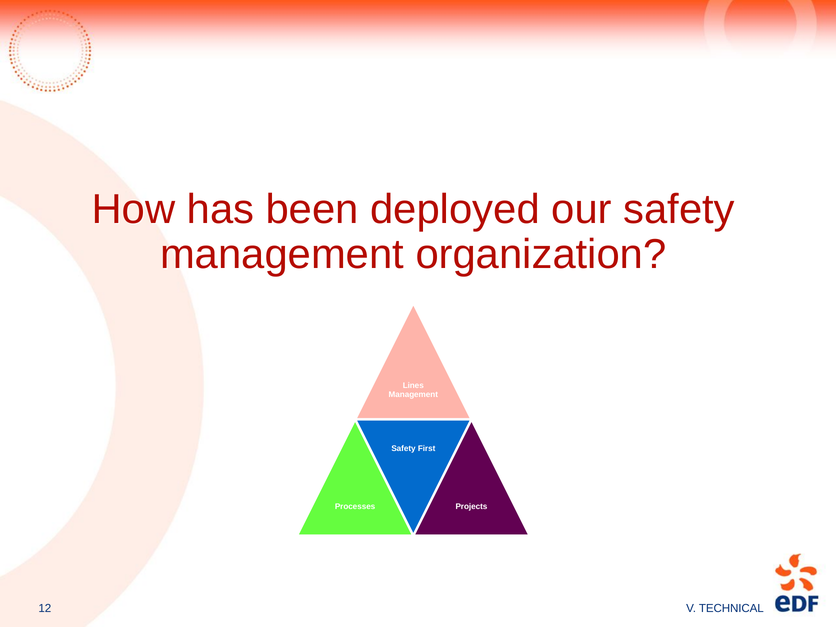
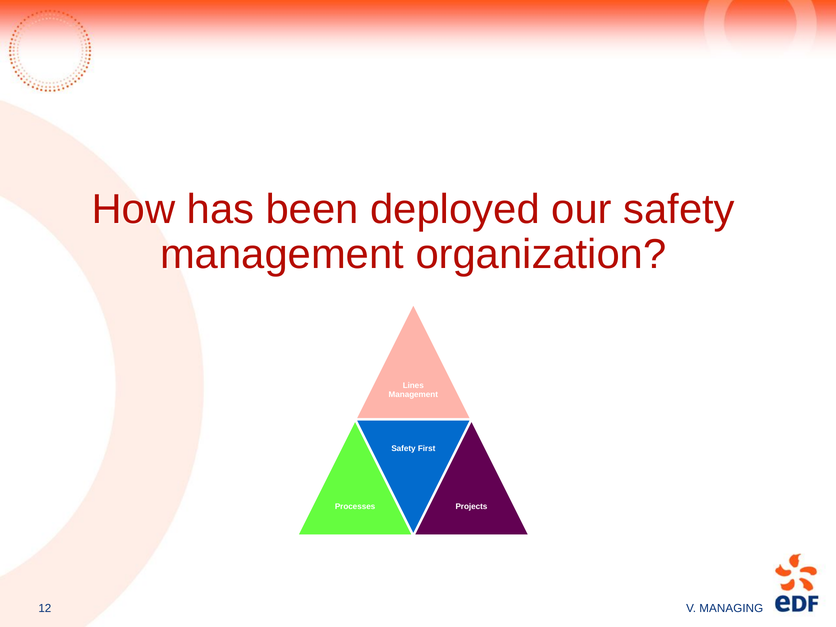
TECHNICAL: TECHNICAL -> MANAGING
